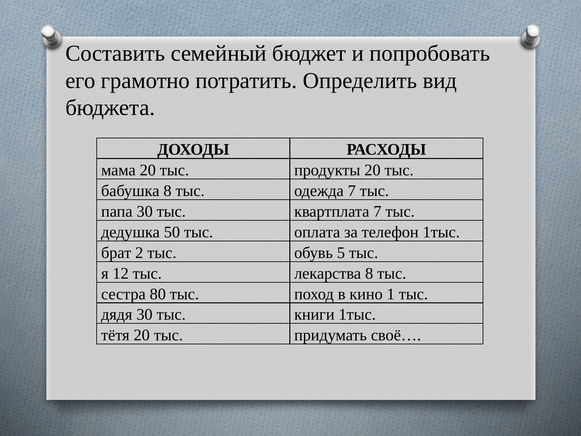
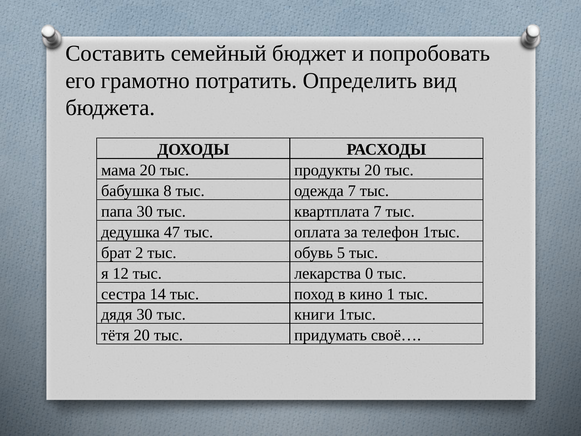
50: 50 -> 47
лекарства 8: 8 -> 0
80: 80 -> 14
